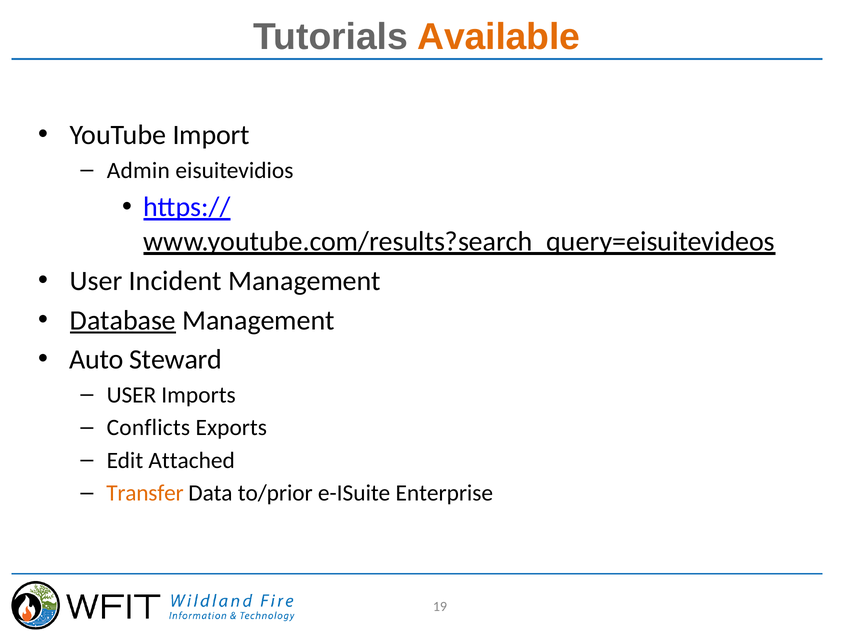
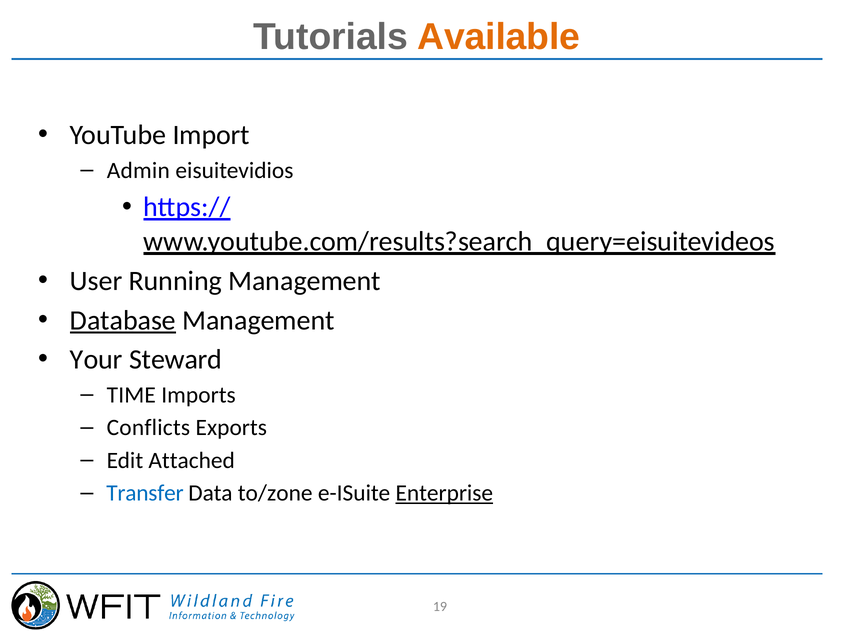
Incident: Incident -> Running
Auto: Auto -> Your
USER at (131, 395): USER -> TIME
Transfer colour: orange -> blue
to/prior: to/prior -> to/zone
Enterprise underline: none -> present
